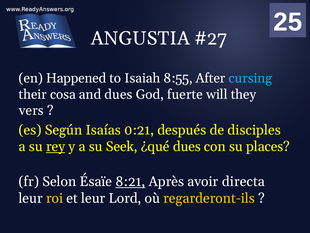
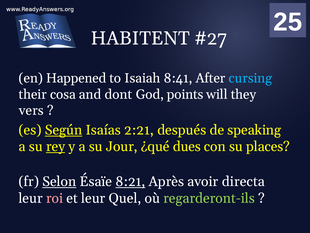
ANGUSTIA: ANGUSTIA -> HABITENT
8:55: 8:55 -> 8:41
and dues: dues -> dont
fuerte: fuerte -> points
Según underline: none -> present
0:21: 0:21 -> 2:21
disciples: disciples -> speaking
Seek: Seek -> Jour
Selon underline: none -> present
roi colour: yellow -> pink
Lord: Lord -> Quel
regarderont-ils colour: yellow -> light green
